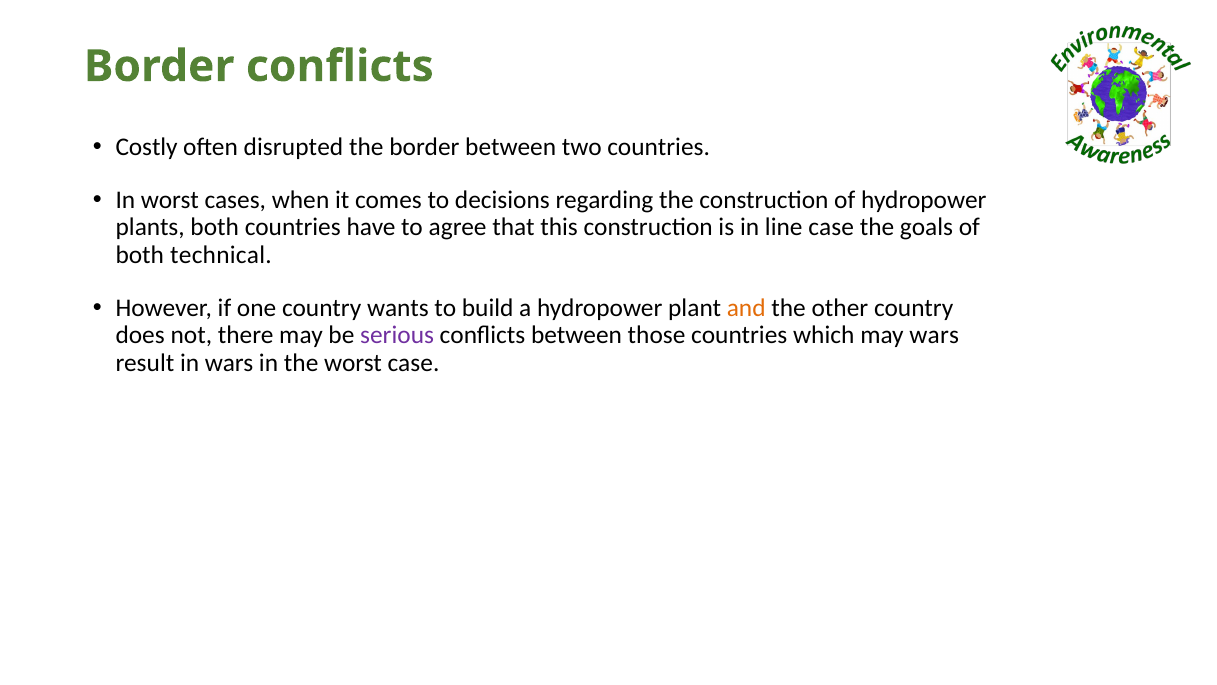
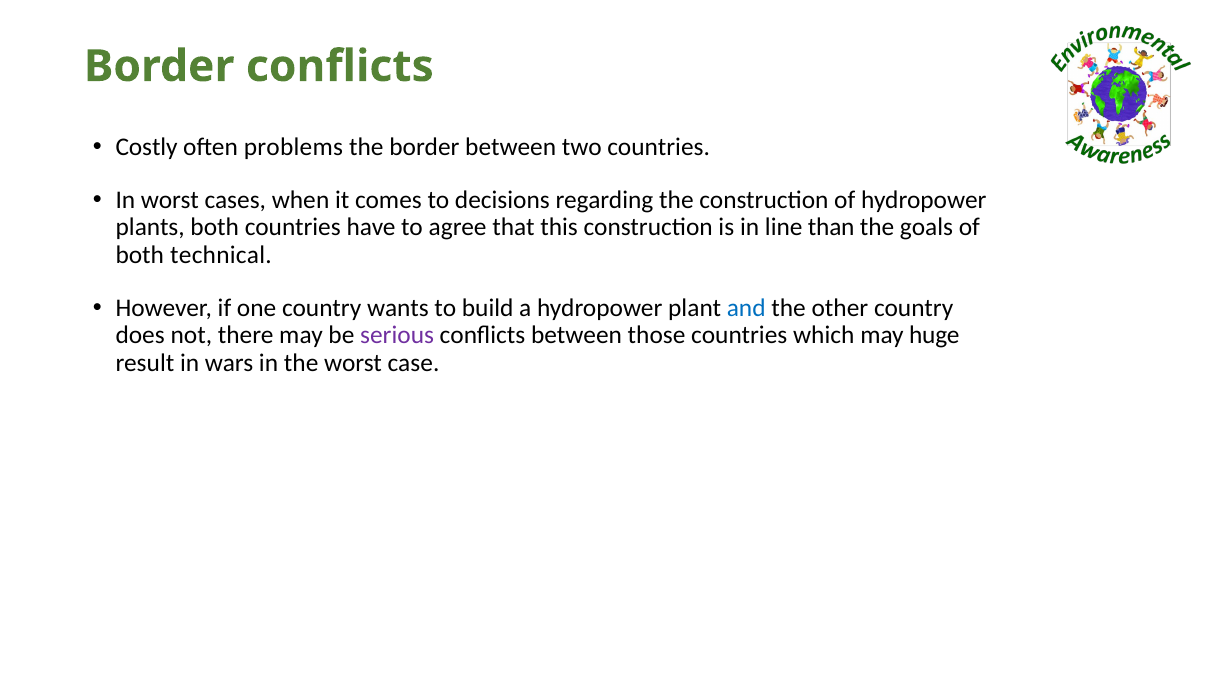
disrupted: disrupted -> problems
line case: case -> than
and colour: orange -> blue
may wars: wars -> huge
